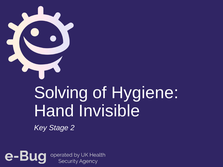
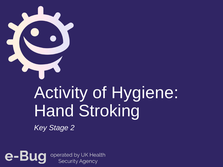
Solving: Solving -> Activity
Invisible: Invisible -> Stroking
